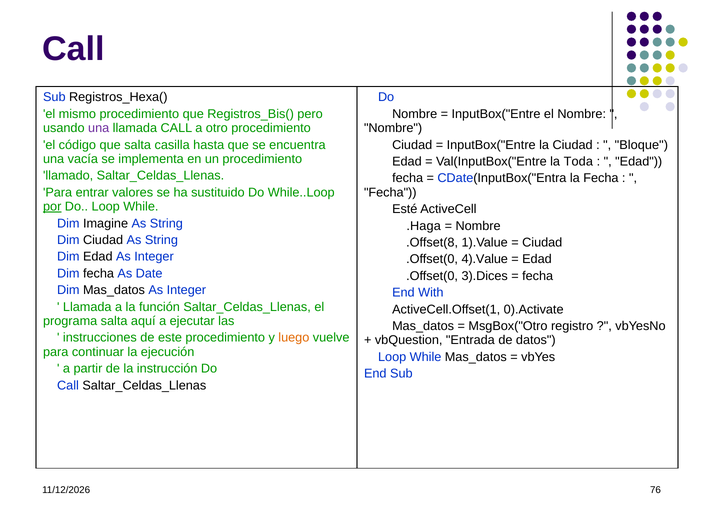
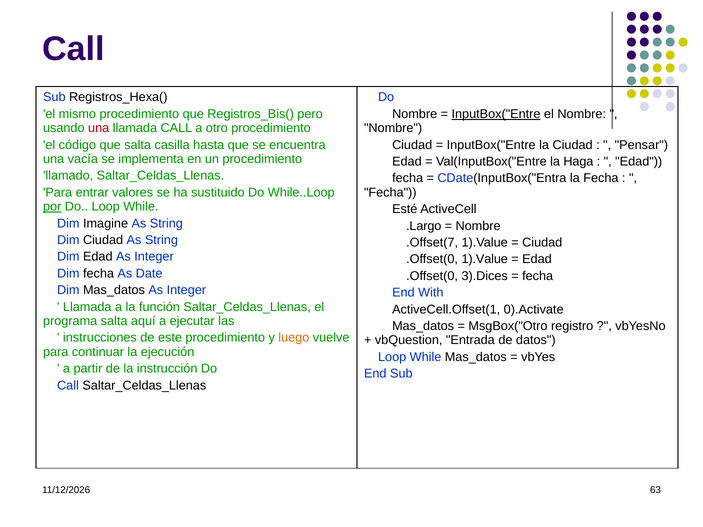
InputBox("Entre at (496, 114) underline: none -> present
una at (99, 128) colour: purple -> red
Bloque: Bloque -> Pensar
Toda: Toda -> Haga
.Haga: .Haga -> .Largo
.Offset(8: .Offset(8 -> .Offset(7
.Offset(0 4).Value: 4).Value -> 1).Value
76: 76 -> 63
